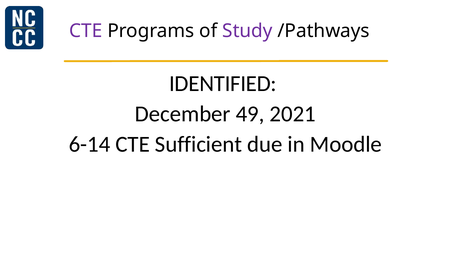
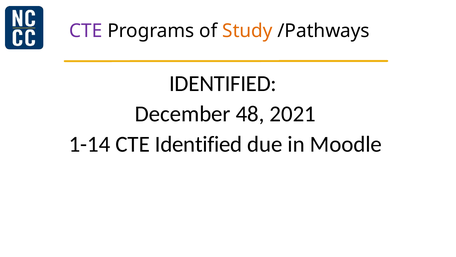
Study colour: purple -> orange
49: 49 -> 48
6-14: 6-14 -> 1-14
CTE Sufficient: Sufficient -> Identified
